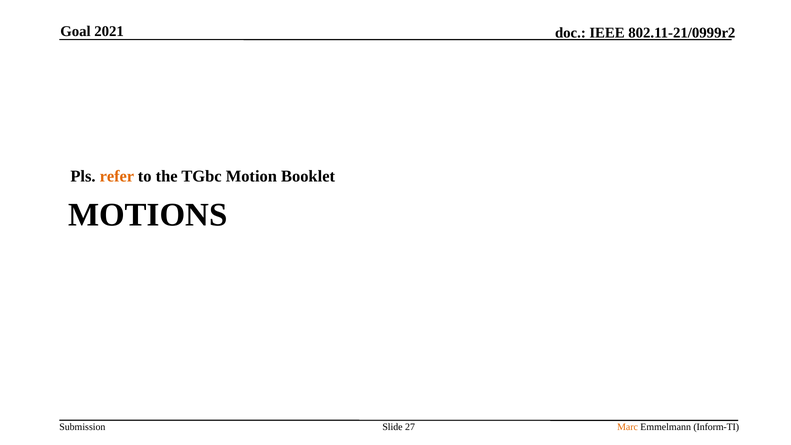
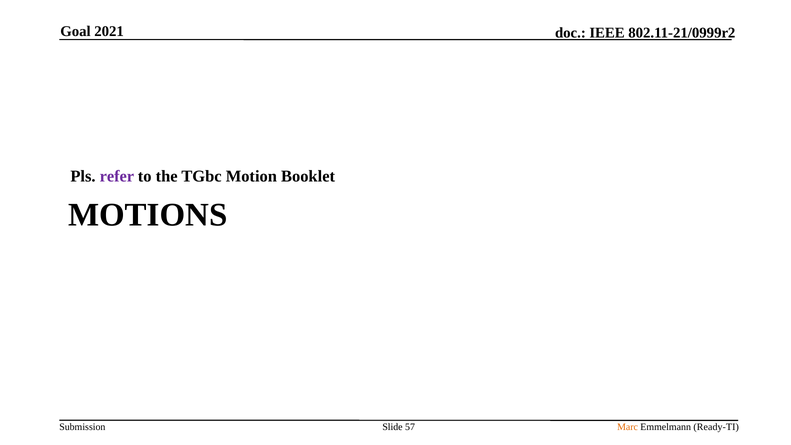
refer colour: orange -> purple
27: 27 -> 57
Inform-TI: Inform-TI -> Ready-TI
